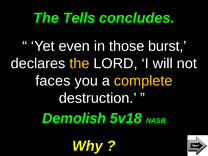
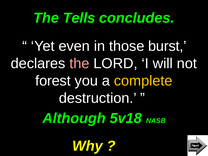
the at (79, 63) colour: yellow -> pink
faces: faces -> forest
Demolish: Demolish -> Although
